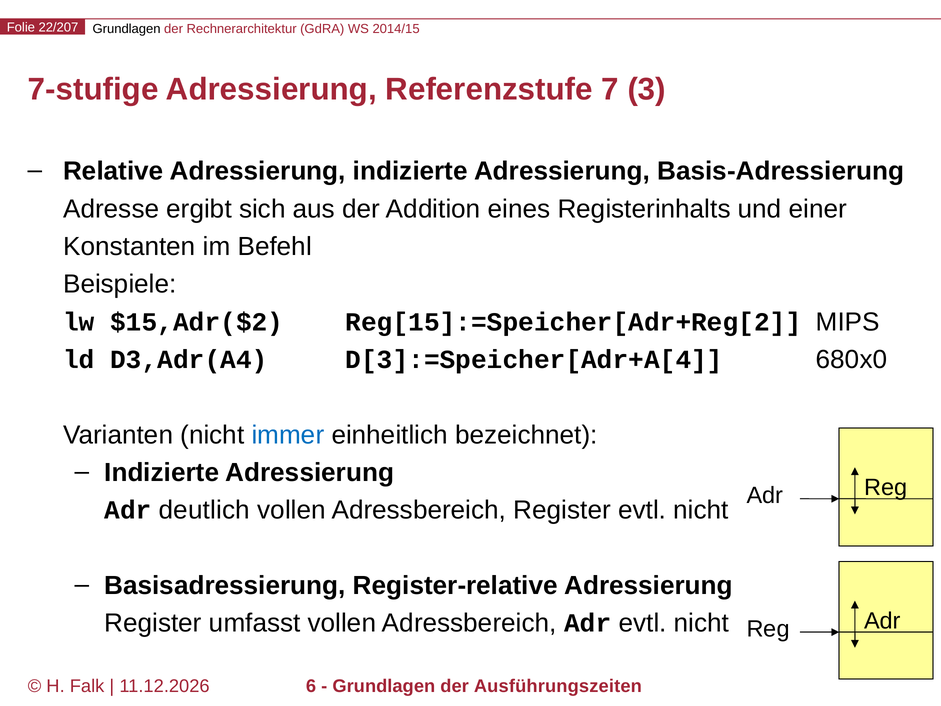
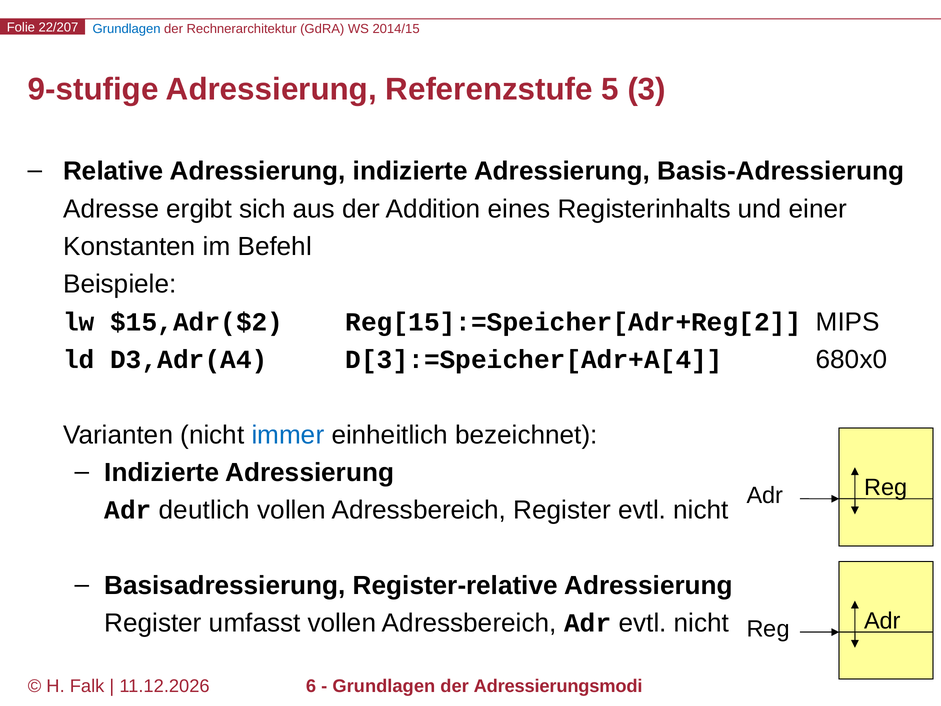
Grundlagen at (127, 29) colour: black -> blue
7-stufige: 7-stufige -> 9-stufige
7: 7 -> 5
Ausführungszeiten: Ausführungszeiten -> Adressierungsmodi
